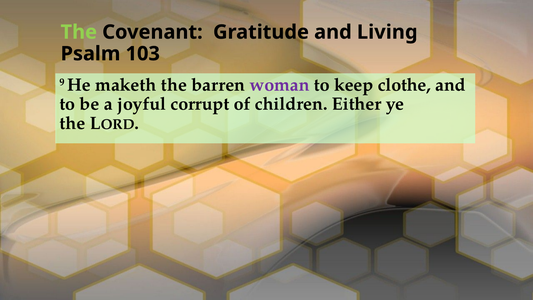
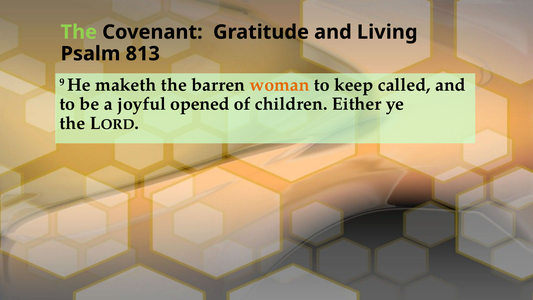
103: 103 -> 813
woman colour: purple -> orange
clothe: clothe -> called
corrupt: corrupt -> opened
